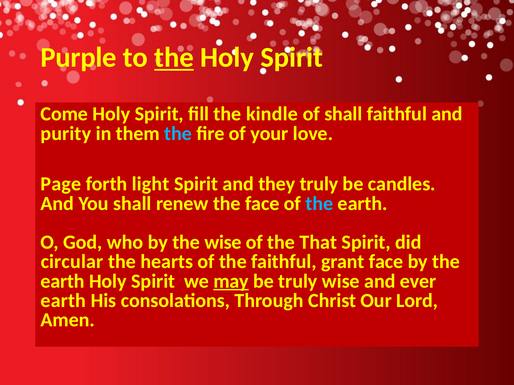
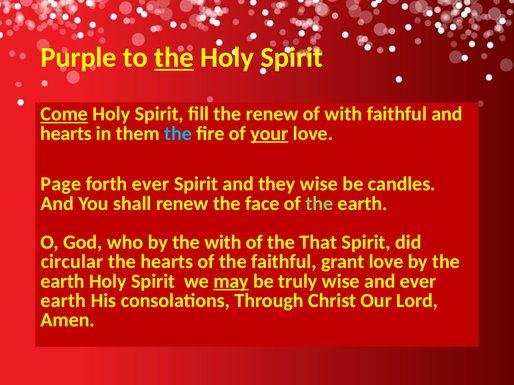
Come underline: none -> present
the kindle: kindle -> renew
of shall: shall -> with
purity at (66, 134): purity -> hearts
your underline: none -> present
forth light: light -> ever
they truly: truly -> wise
the at (319, 204) colour: light blue -> light green
the wise: wise -> with
grant face: face -> love
